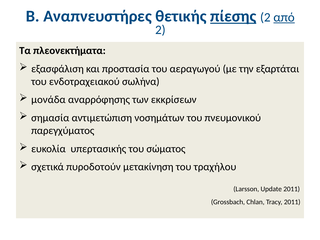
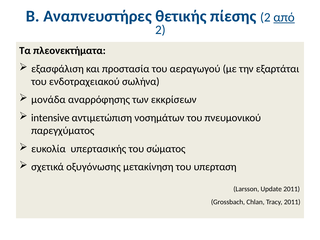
πίεσης underline: present -> none
σημασία: σημασία -> intensive
πυροδοτούν: πυροδοτούν -> οξυγόνωσης
τραχήλου: τραχήλου -> υπερταση
